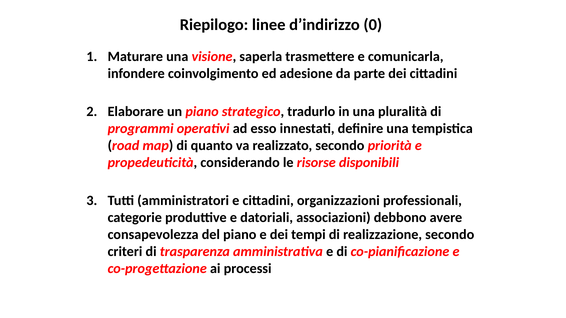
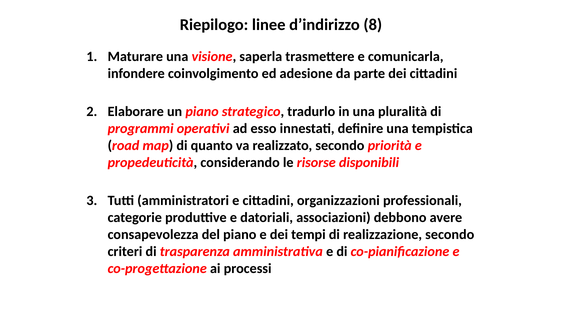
0: 0 -> 8
